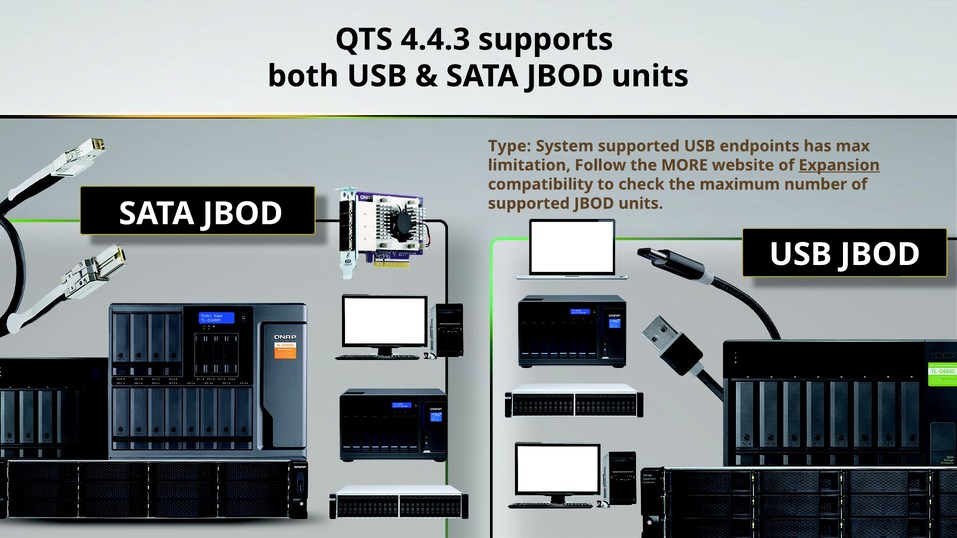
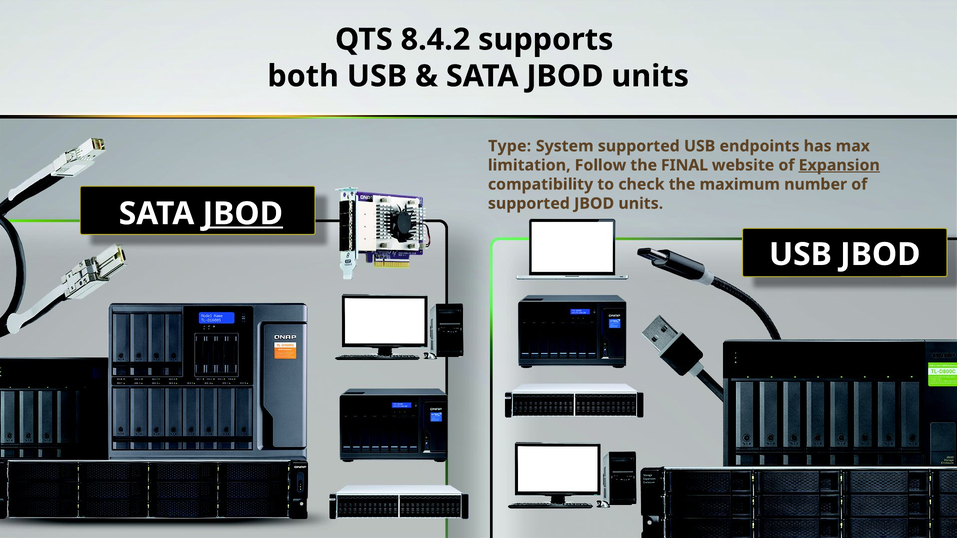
4.4.3: 4.4.3 -> 8.4.2
MORE: MORE -> FINAL
JBOD at (243, 214) underline: none -> present
